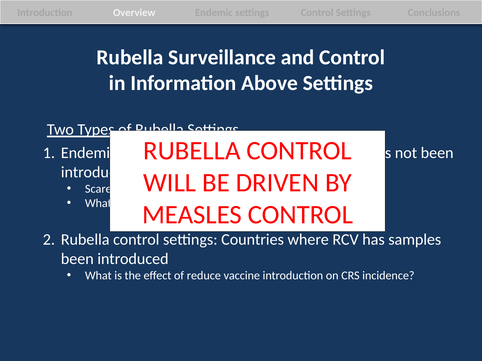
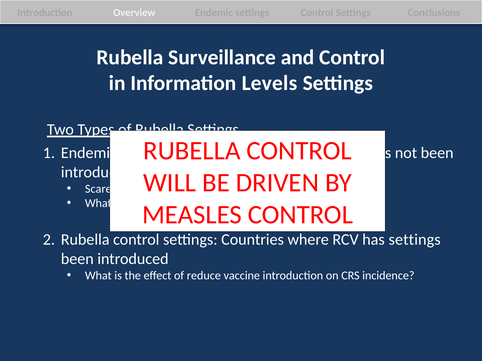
Above: Above -> Levels
has samples: samples -> settings
